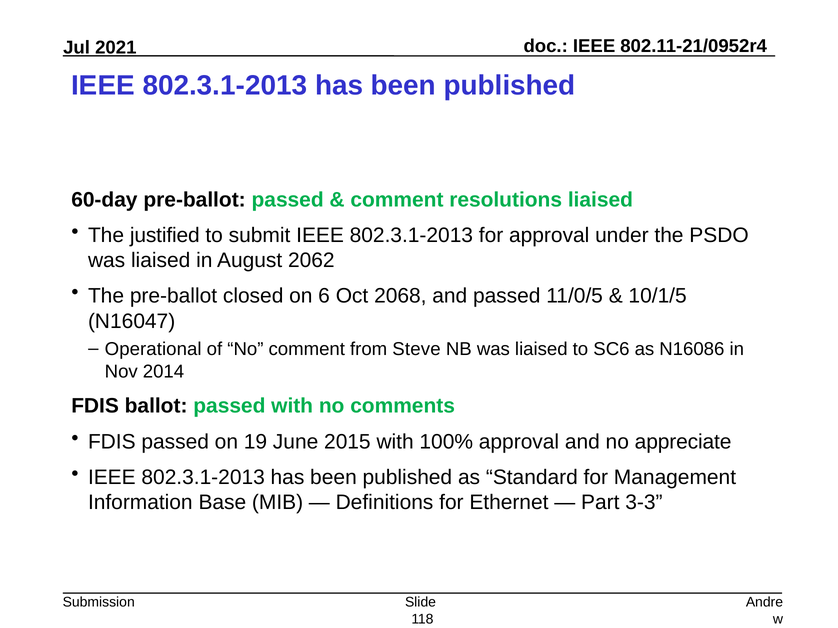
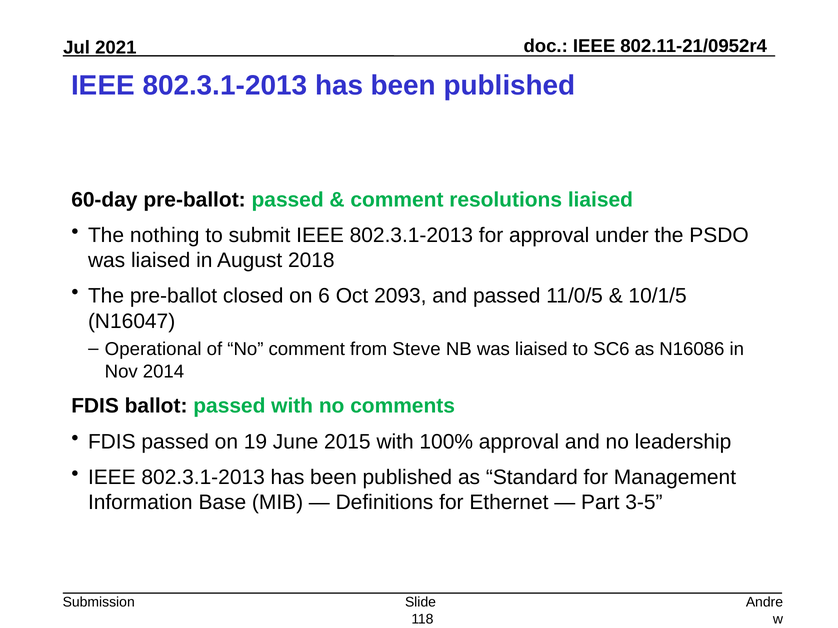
justified: justified -> nothing
2062: 2062 -> 2018
2068: 2068 -> 2093
appreciate: appreciate -> leadership
3-3: 3-3 -> 3-5
